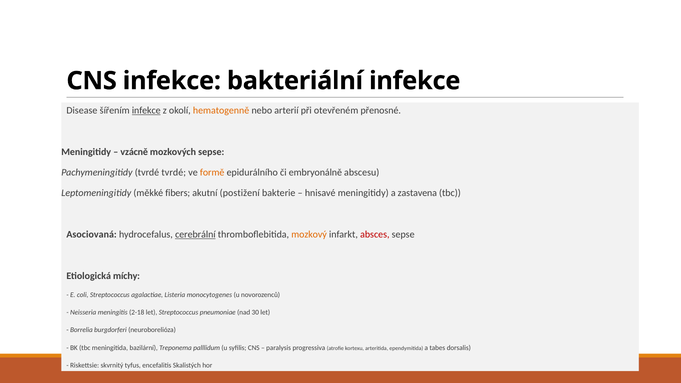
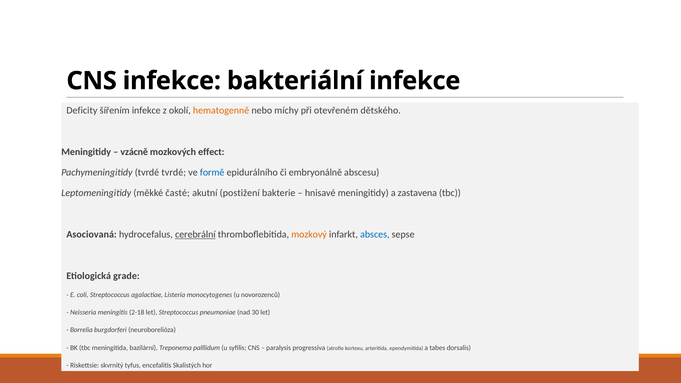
Disease: Disease -> Deficity
infekce at (146, 110) underline: present -> none
arterií: arterií -> míchy
přenosné: přenosné -> dětského
mozkových sepse: sepse -> effect
formě colour: orange -> blue
fibers: fibers -> časté
absces colour: red -> blue
míchy: míchy -> grade
